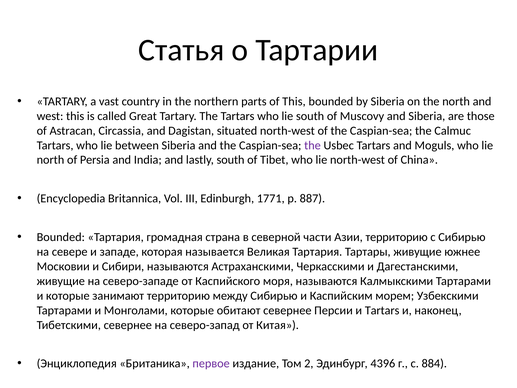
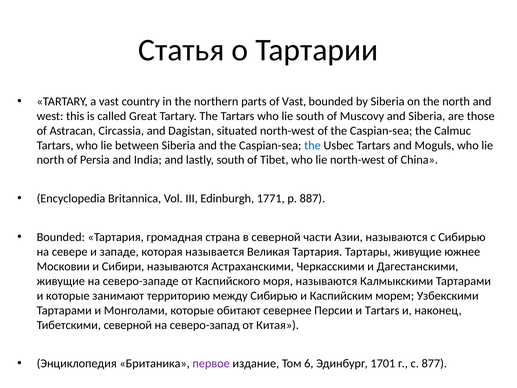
of This: This -> Vast
the at (312, 145) colour: purple -> blue
Азии территорию: территорию -> называются
Тибетскими севернее: севернее -> северной
2: 2 -> 6
4396: 4396 -> 1701
884: 884 -> 877
